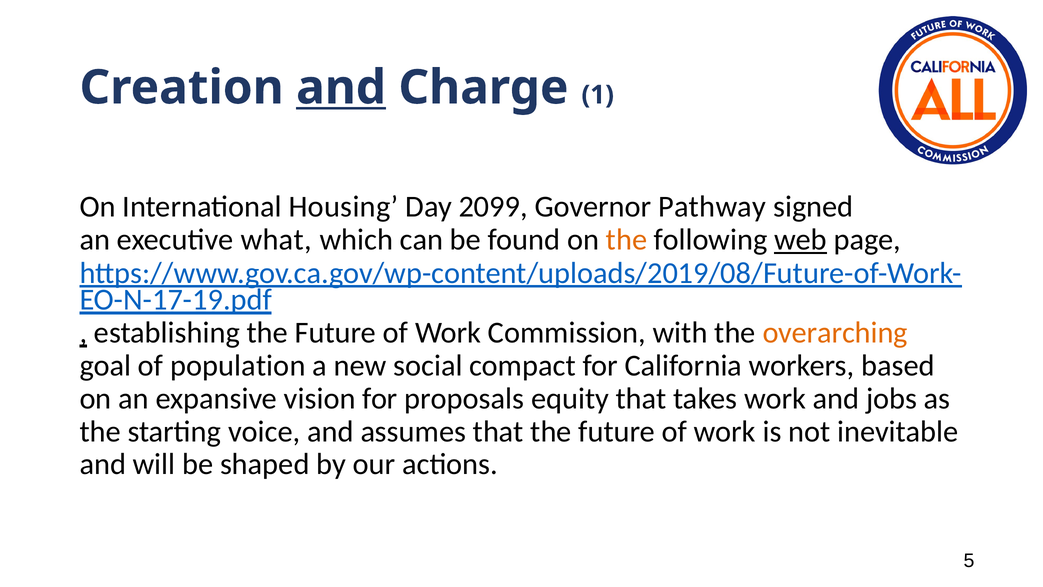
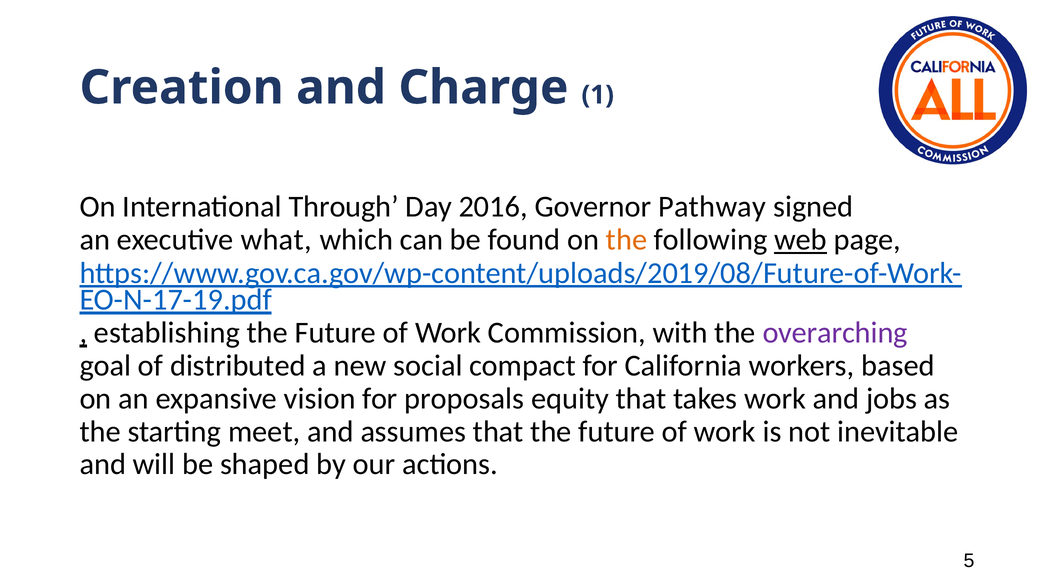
and at (341, 88) underline: present -> none
Housing: Housing -> Through
2099: 2099 -> 2016
overarching colour: orange -> purple
population: population -> distributed
voice: voice -> meet
